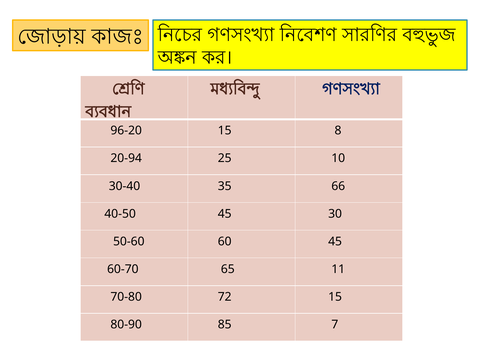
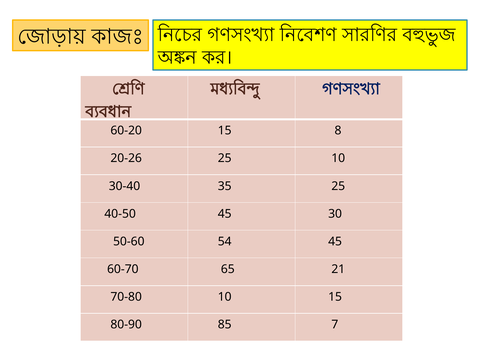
96-20: 96-20 -> 60-20
20-94: 20-94 -> 20-26
35 66: 66 -> 25
60: 60 -> 54
11: 11 -> 21
70-80 72: 72 -> 10
